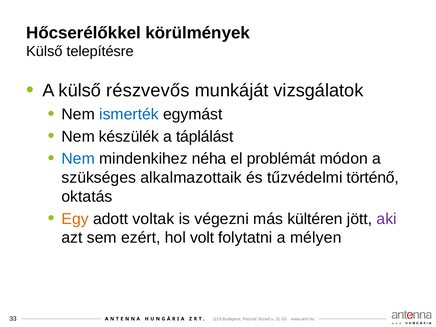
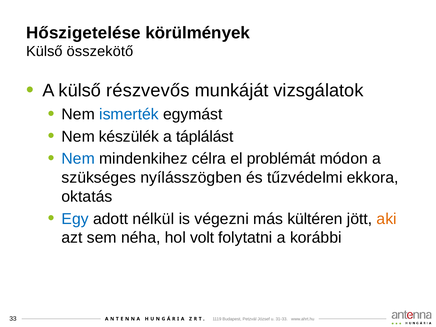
Hőcserélőkkel: Hőcserélőkkel -> Hőszigetelése
telepítésre: telepítésre -> összekötő
néha: néha -> célra
alkalmazottaik: alkalmazottaik -> nyílásszögben
történő: történő -> ekkora
Egy colour: orange -> blue
voltak: voltak -> nélkül
aki colour: purple -> orange
ezért: ezért -> néha
mélyen: mélyen -> korábbi
